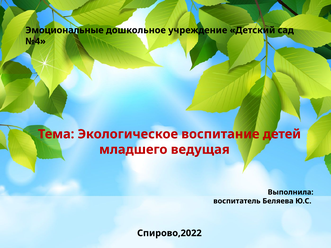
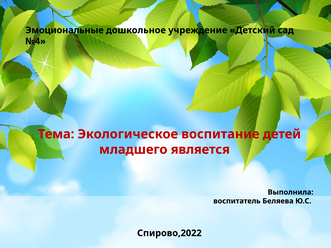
ведущая: ведущая -> является
